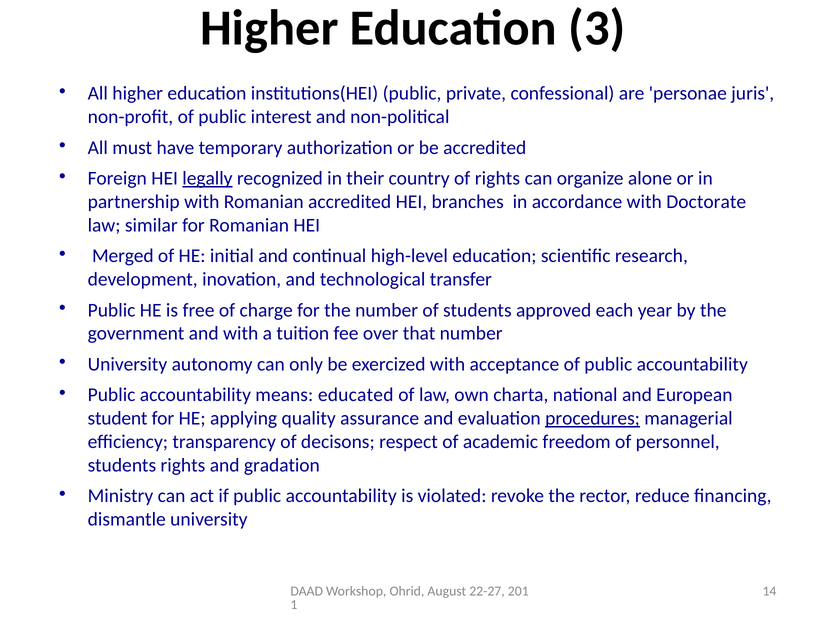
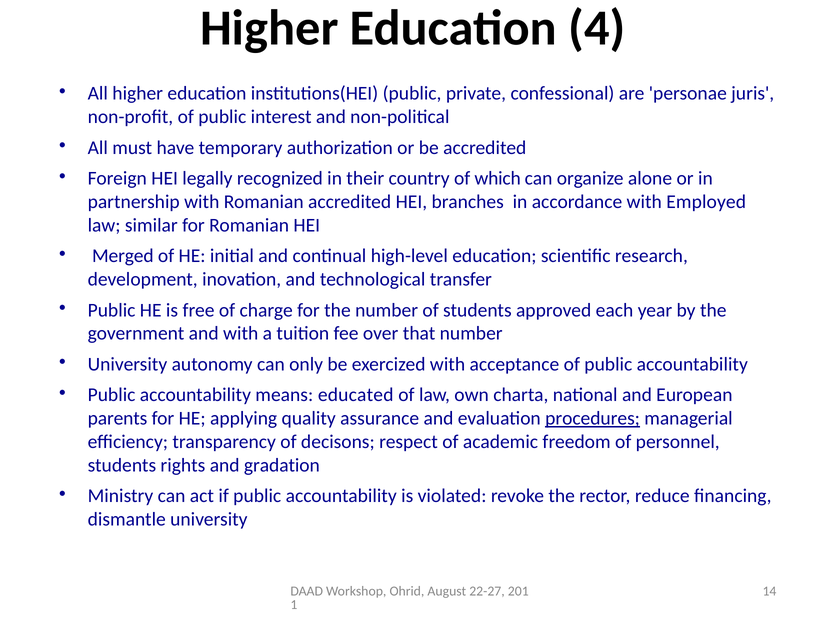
3: 3 -> 4
legally underline: present -> none
of rights: rights -> which
Doctorate: Doctorate -> Employed
student: student -> parents
